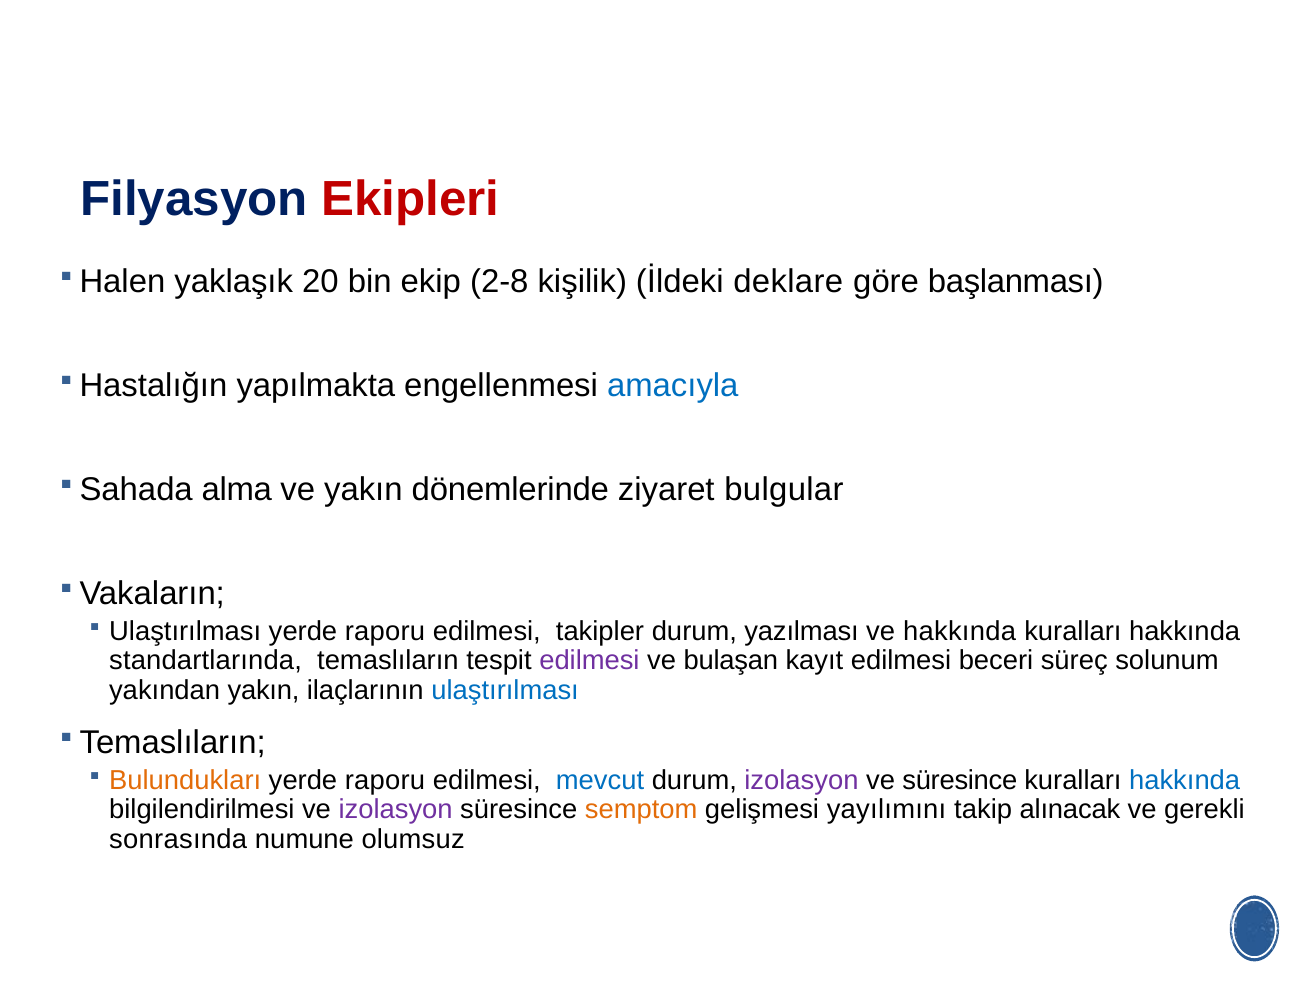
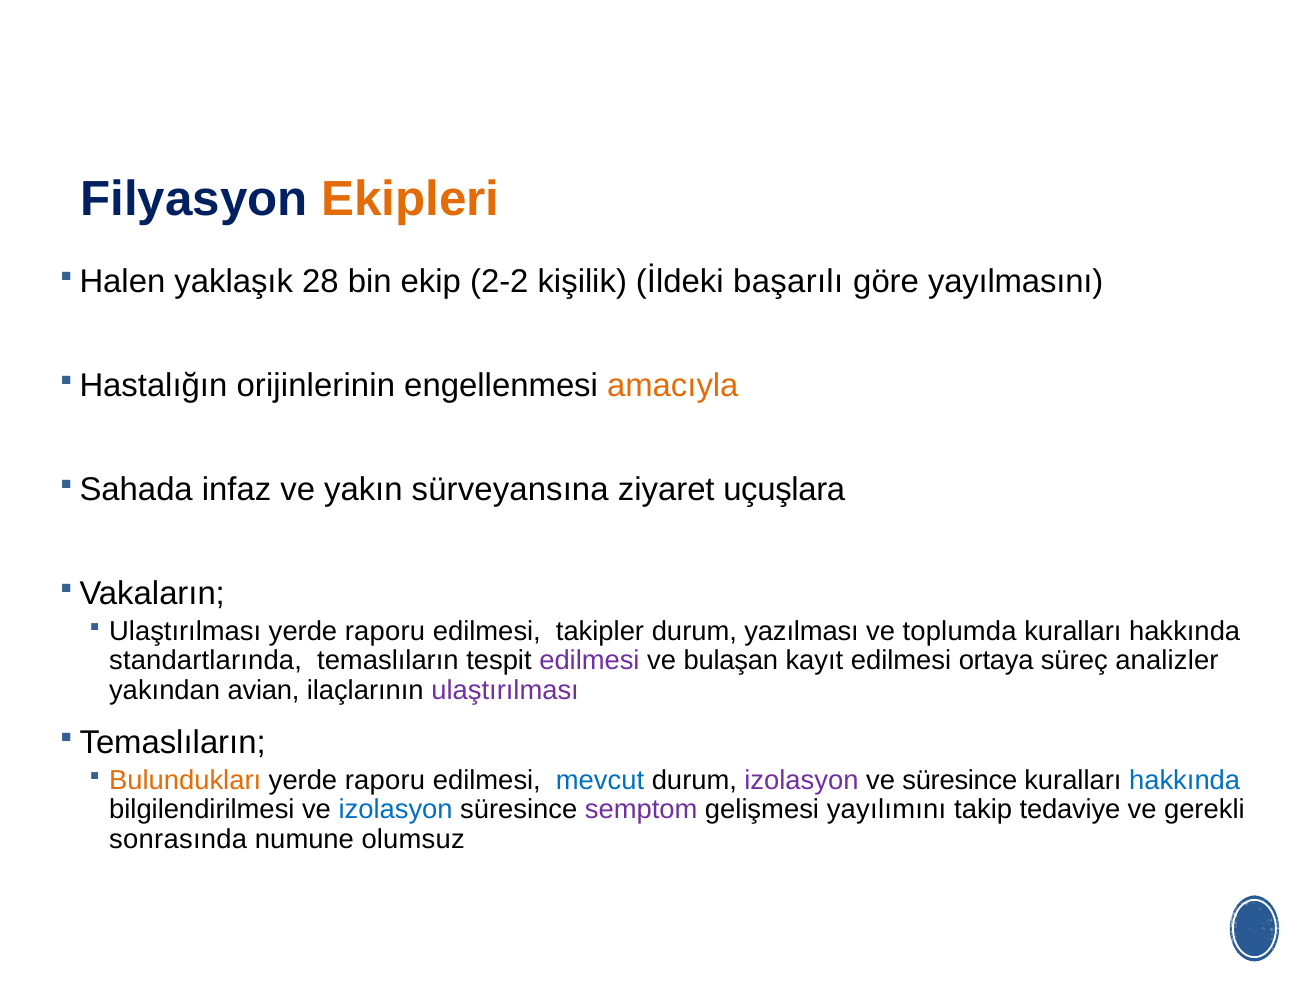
Ekipleri colour: red -> orange
20: 20 -> 28
2-8: 2-8 -> 2-2
deklare: deklare -> başarılı
başlanması: başlanması -> yayılmasını
yapılmakta: yapılmakta -> orijinlerinin
amacıyla colour: blue -> orange
alma: alma -> infaz
dönemlerinde: dönemlerinde -> sürveyansına
bulgular: bulgular -> uçuşlara
ve hakkında: hakkında -> toplumda
beceri: beceri -> ortaya
solunum: solunum -> analizler
yakından yakın: yakın -> avian
ulaştırılması at (505, 691) colour: blue -> purple
izolasyon at (396, 810) colour: purple -> blue
semptom colour: orange -> purple
alınacak: alınacak -> tedaviye
